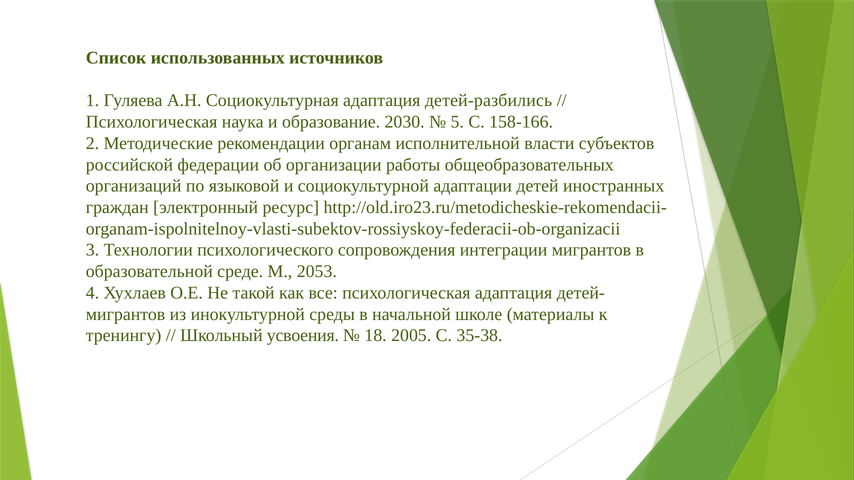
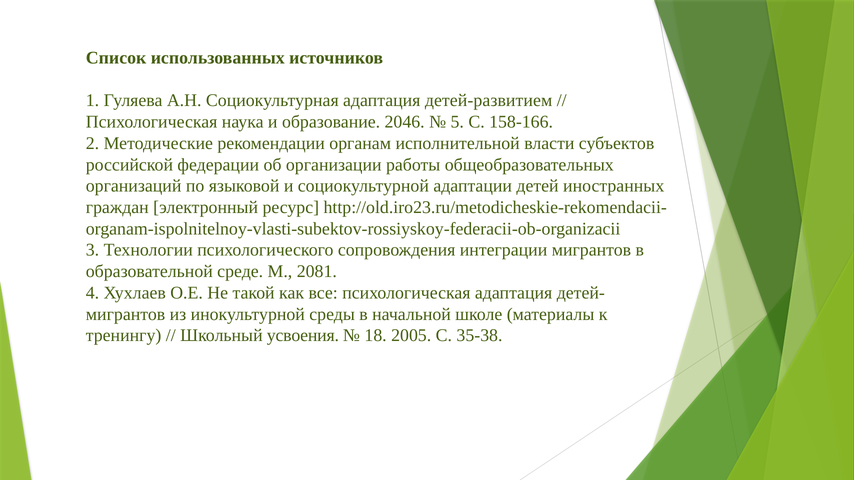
детей-разбились: детей-разбились -> детей-развитием
2030: 2030 -> 2046
2053: 2053 -> 2081
